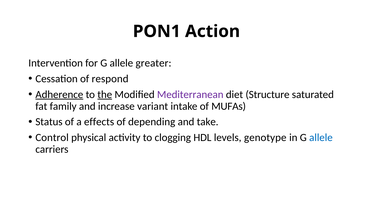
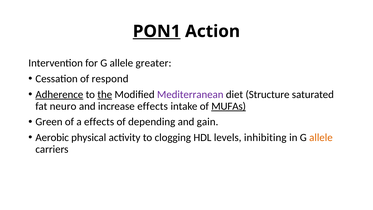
PON1 underline: none -> present
family: family -> neuro
increase variant: variant -> effects
MUFAs underline: none -> present
Status: Status -> Green
take: take -> gain
Control: Control -> Aerobic
genotype: genotype -> inhibiting
allele at (321, 137) colour: blue -> orange
